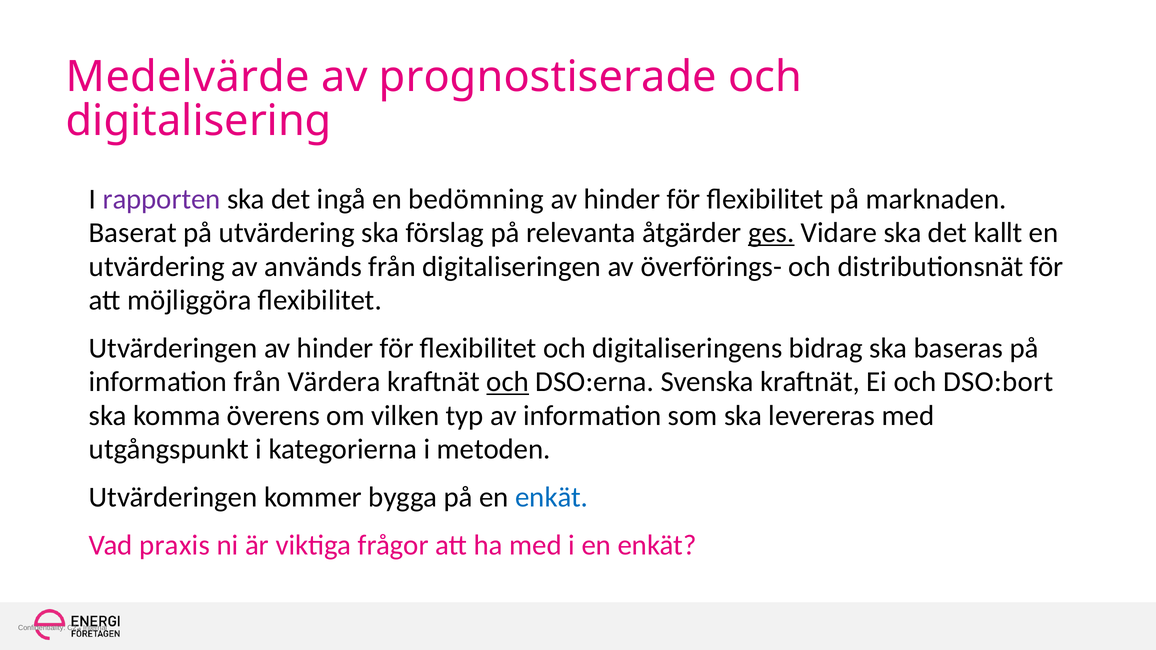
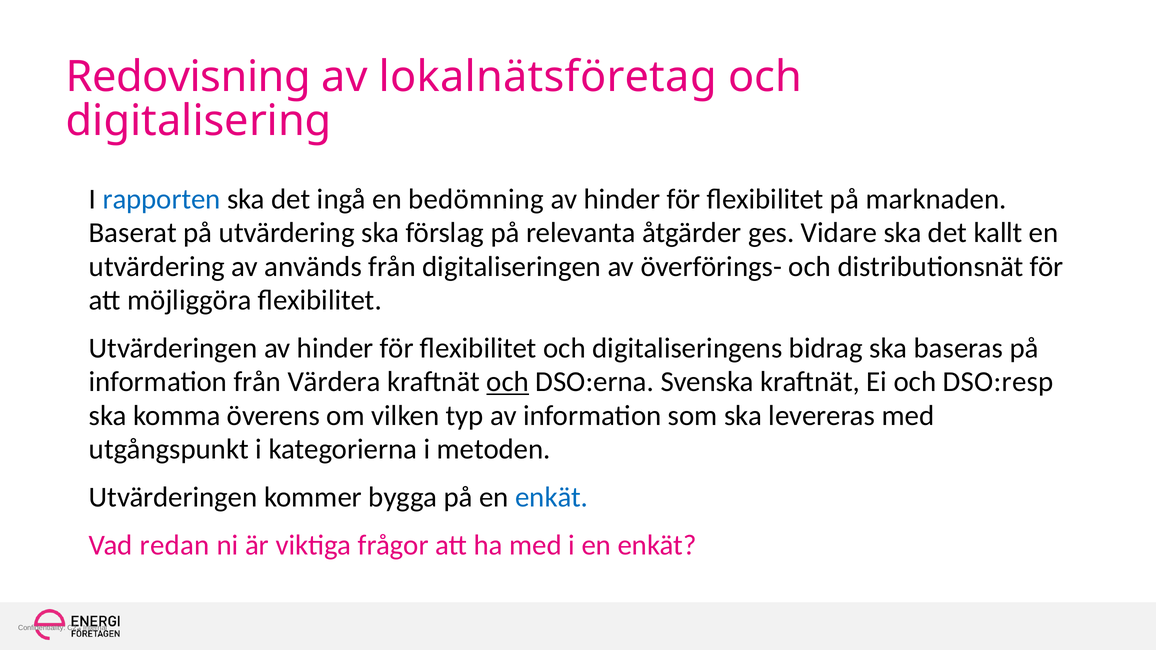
Medelvärde: Medelvärde -> Redovisning
prognostiserade: prognostiserade -> lokalnätsföretag
rapporten colour: purple -> blue
ges underline: present -> none
DSO:bort: DSO:bort -> DSO:resp
praxis: praxis -> redan
